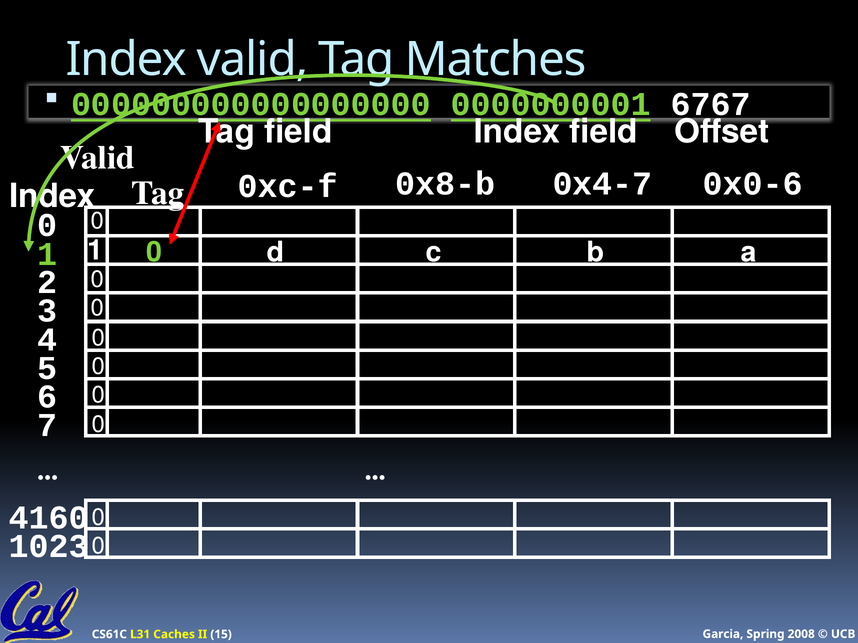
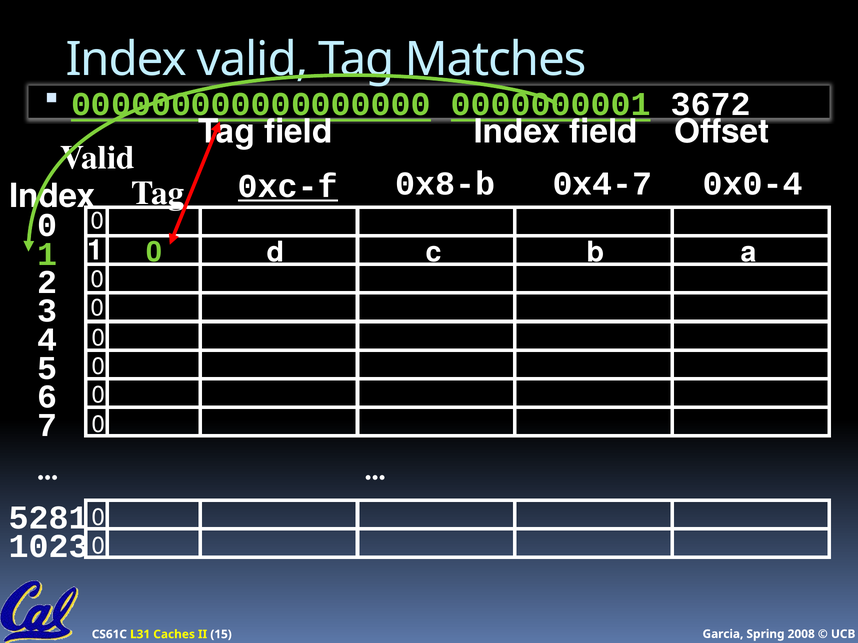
6767: 6767 -> 3672
0xc-f underline: none -> present
0x0-6: 0x0-6 -> 0x0-4
4160: 4160 -> 5281
